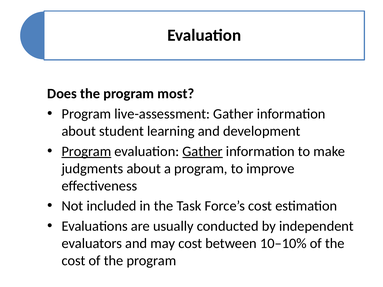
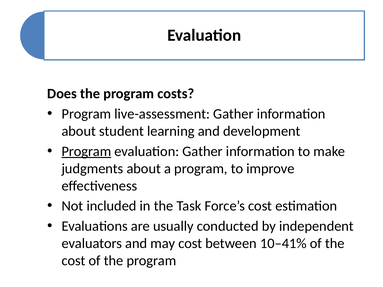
most: most -> costs
Gather at (203, 151) underline: present -> none
10‒10%: 10‒10% -> 10‒41%
